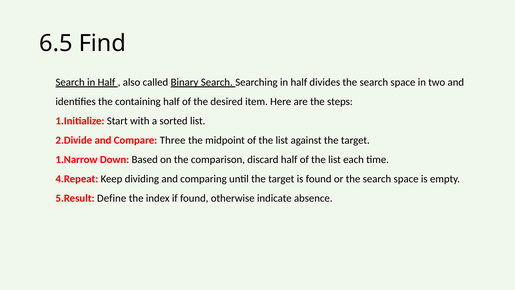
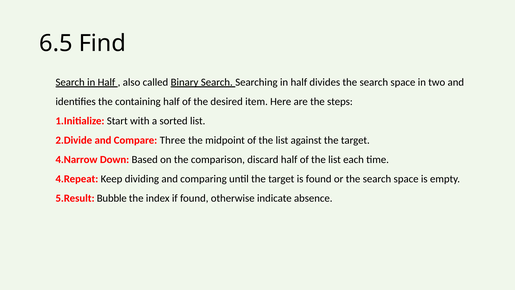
1.Narrow: 1.Narrow -> 4.Narrow
Define: Define -> Bubble
